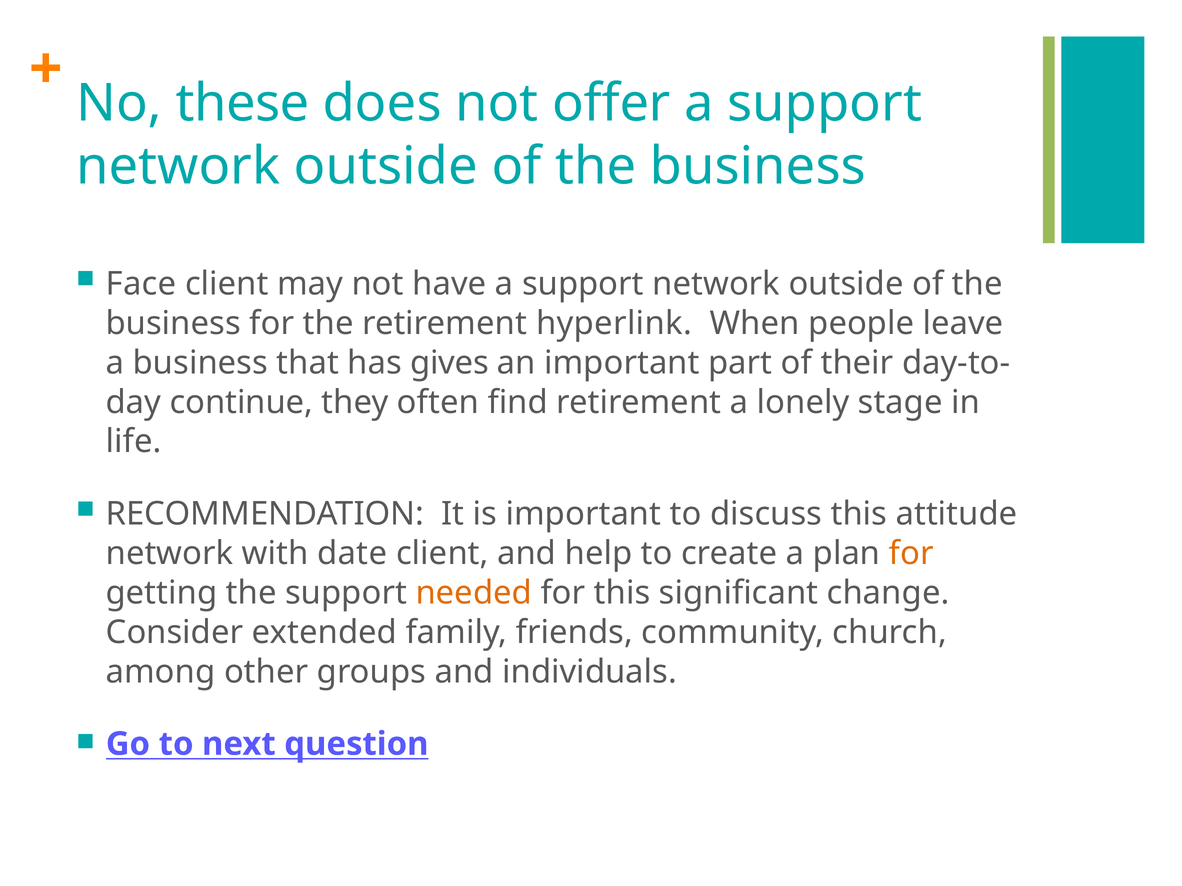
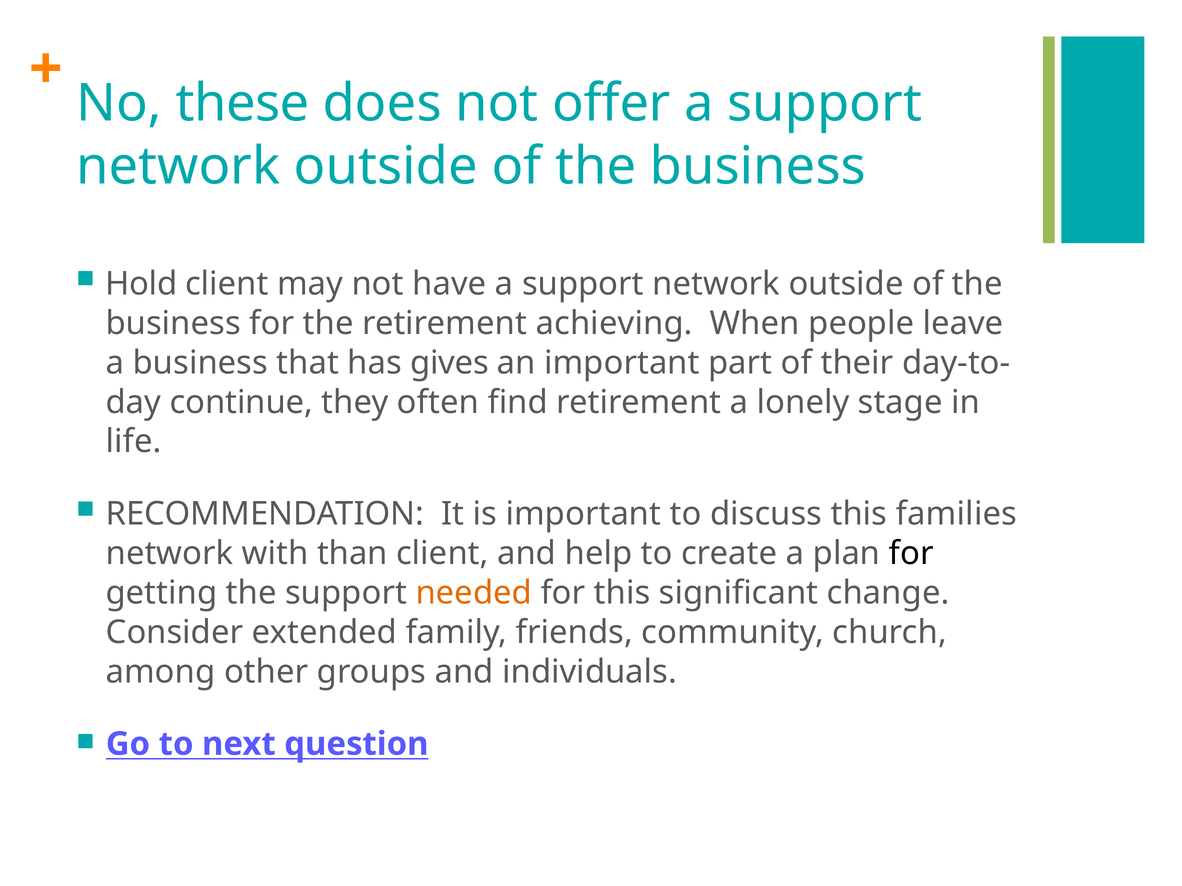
Face: Face -> Hold
hyperlink: hyperlink -> achieving
attitude: attitude -> families
date: date -> than
for at (911, 554) colour: orange -> black
